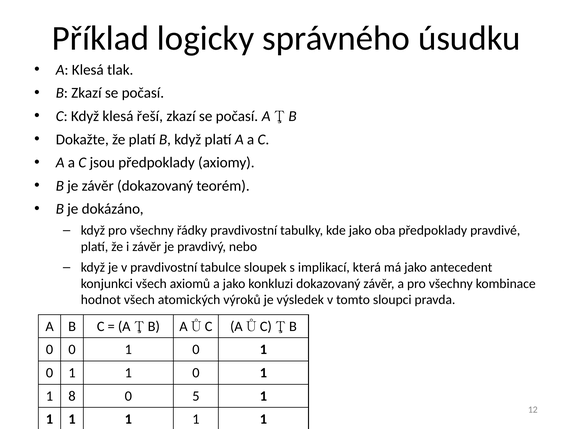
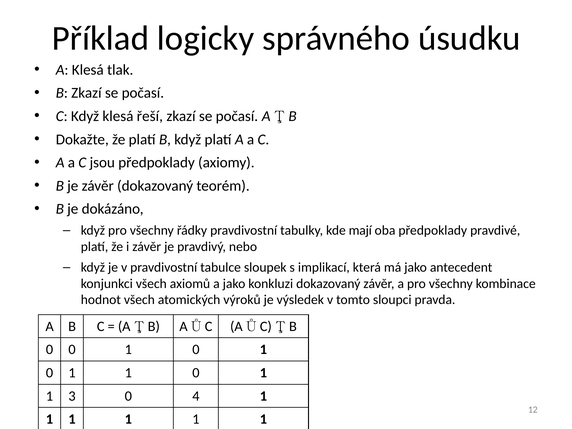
kde jako: jako -> mají
8: 8 -> 3
5: 5 -> 4
